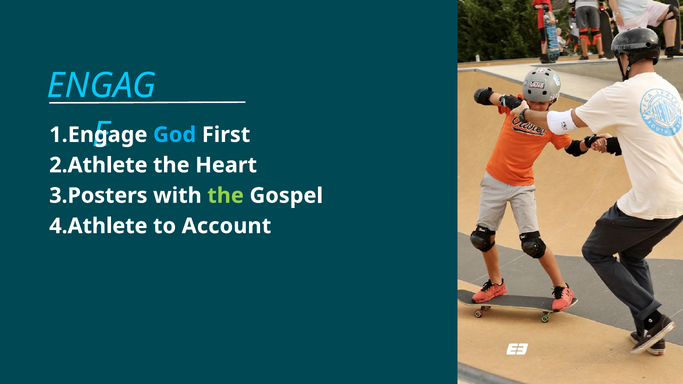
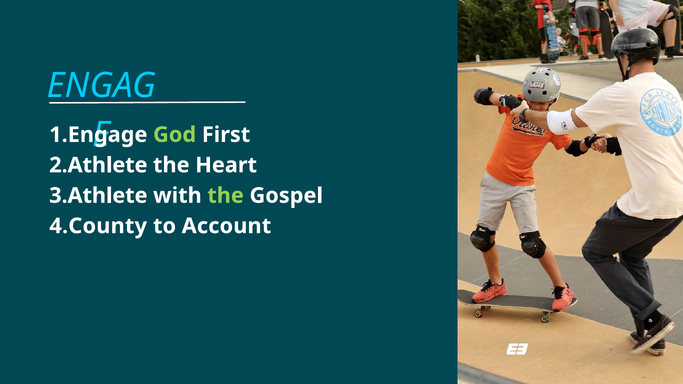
God colour: light blue -> light green
3.Posters: 3.Posters -> 3.Athlete
4.Athlete: 4.Athlete -> 4.County
